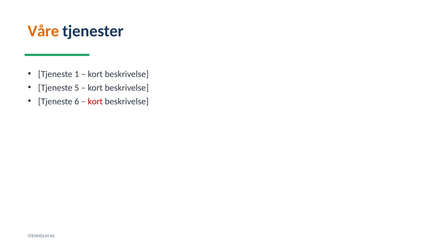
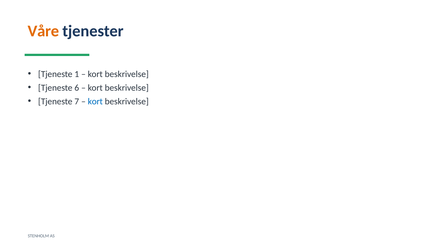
5: 5 -> 6
6: 6 -> 7
kort at (95, 102) colour: red -> blue
